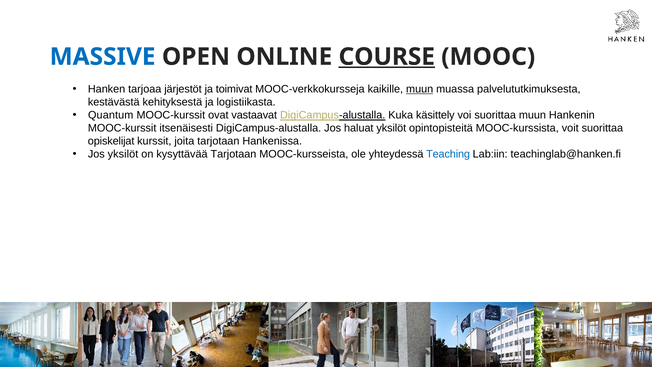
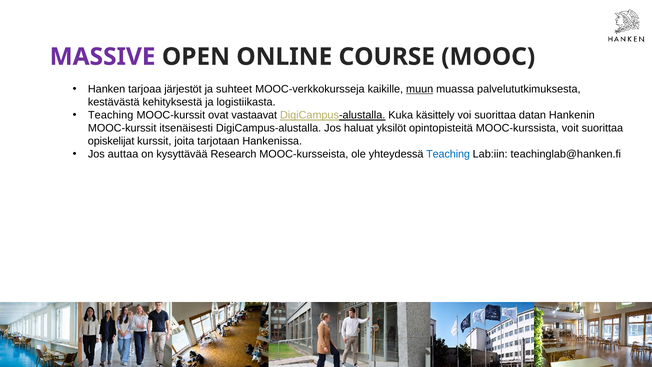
MASSIVE colour: blue -> purple
COURSE underline: present -> none
toimivat: toimivat -> suhteet
Quantum at (111, 115): Quantum -> Teaching
suorittaa muun: muun -> datan
Jos yksilöt: yksilöt -> auttaa
kysyttävää Tarjotaan: Tarjotaan -> Research
